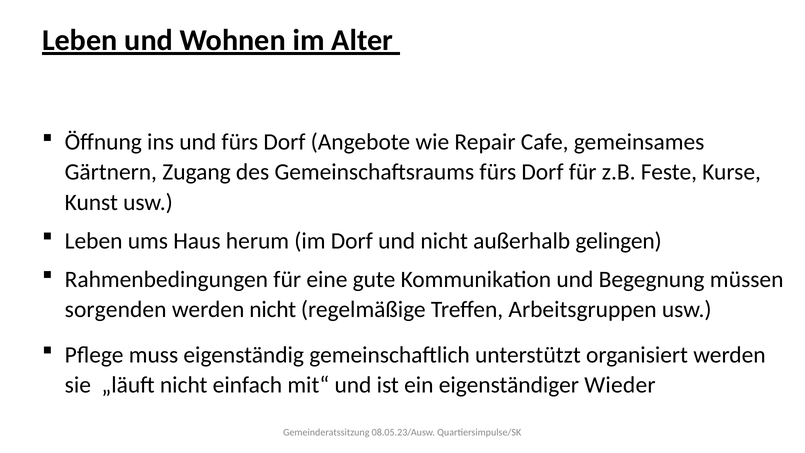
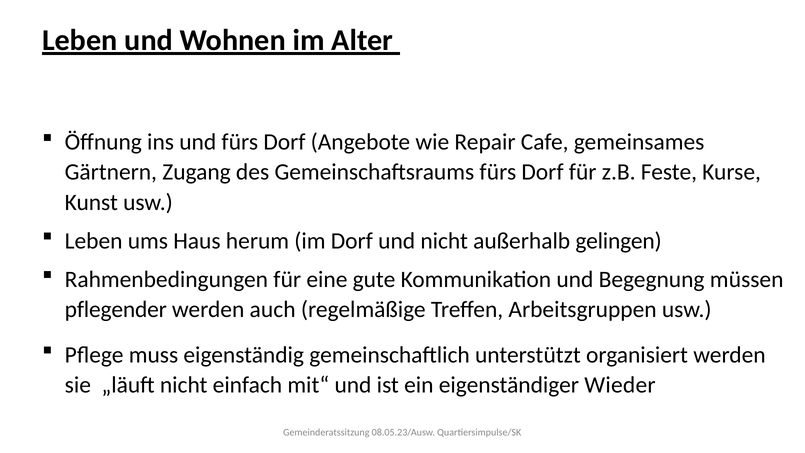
sorgenden: sorgenden -> pflegender
werden nicht: nicht -> auch
